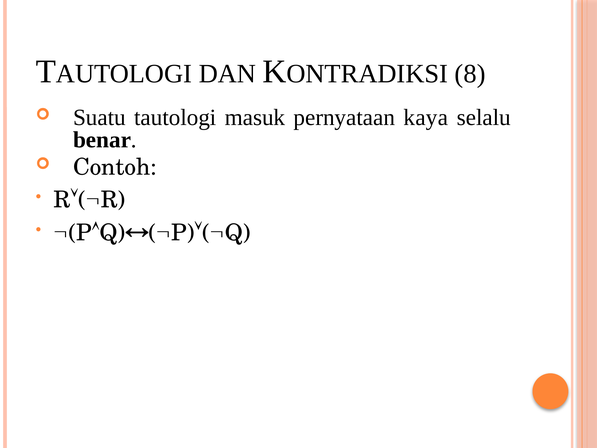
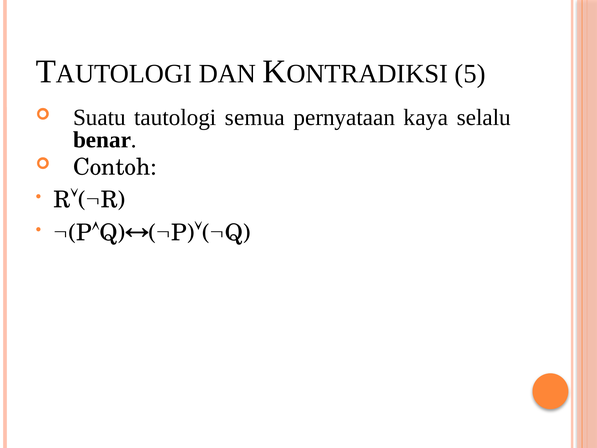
8: 8 -> 5
masuk: masuk -> semua
